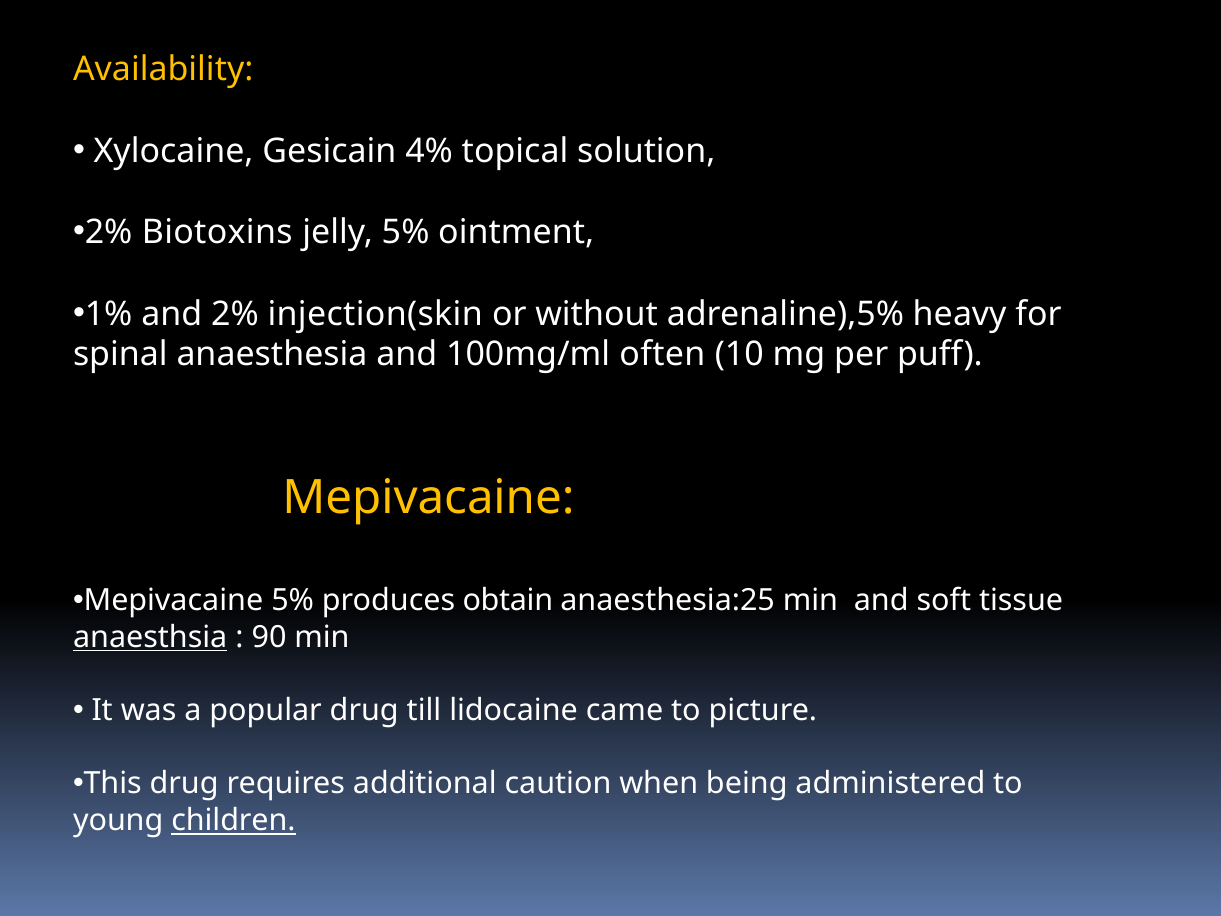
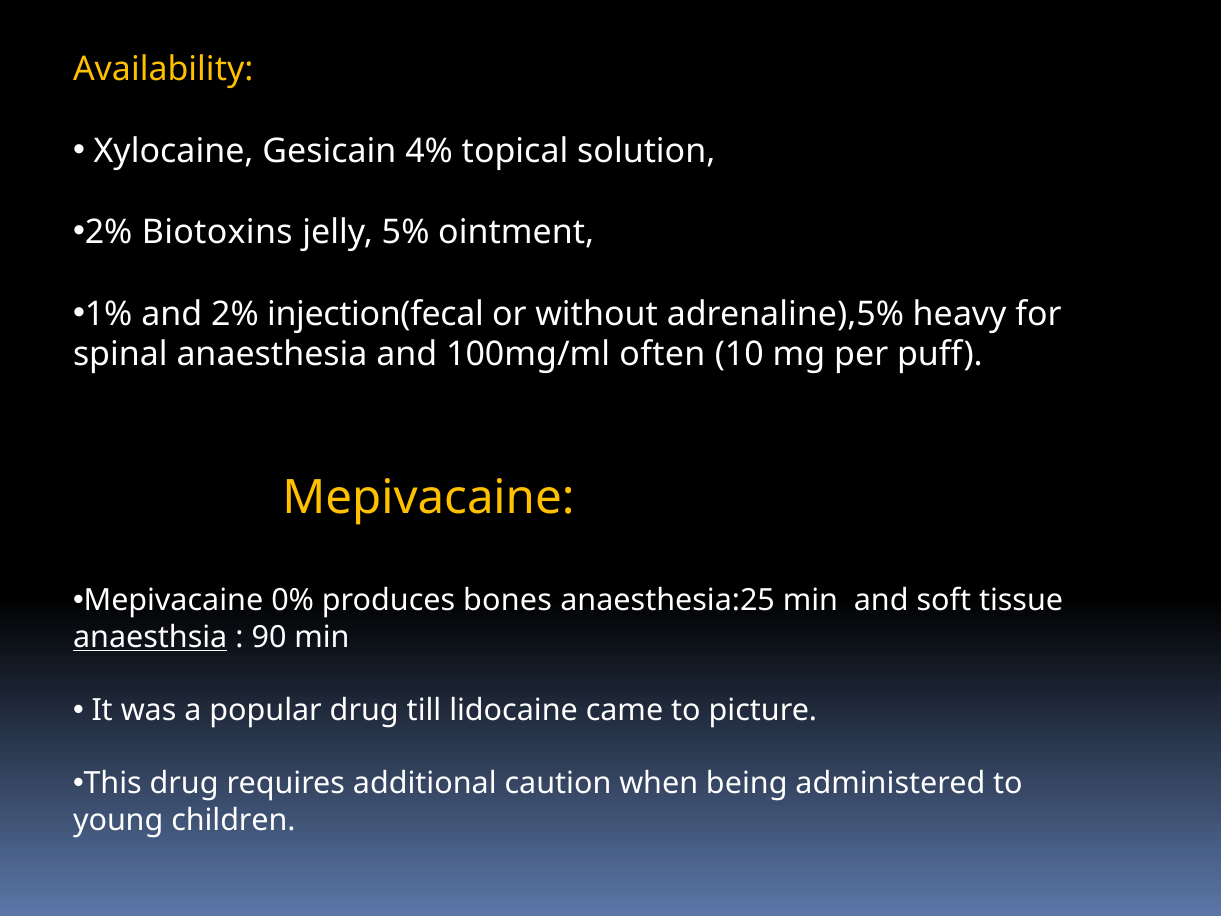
injection(skin: injection(skin -> injection(fecal
Mepivacaine 5%: 5% -> 0%
obtain: obtain -> bones
children underline: present -> none
